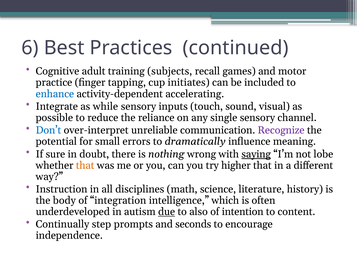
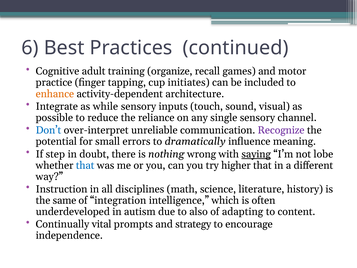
subjects: subjects -> organize
enhance colour: blue -> orange
accelerating: accelerating -> architecture
sure: sure -> step
that at (85, 165) colour: orange -> blue
body: body -> same
due underline: present -> none
intention: intention -> adapting
step: step -> vital
seconds: seconds -> strategy
